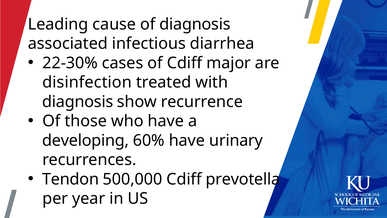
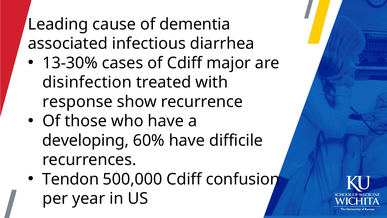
of diagnosis: diagnosis -> dementia
22-30%: 22-30% -> 13-30%
diagnosis at (78, 102): diagnosis -> response
urinary: urinary -> difficile
prevotella: prevotella -> confusion
